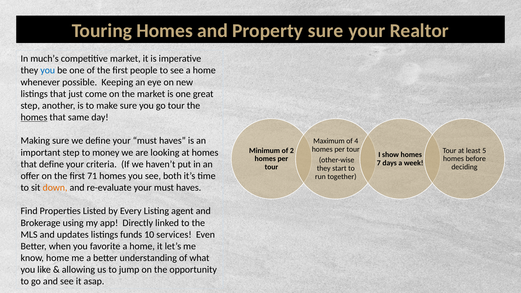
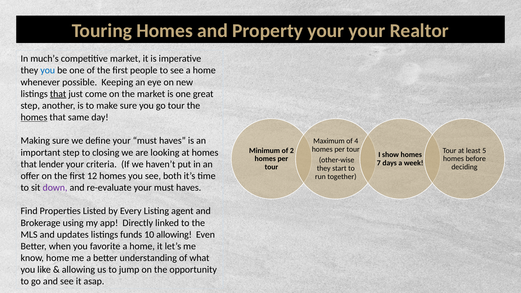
Property sure: sure -> your
that at (58, 94) underline: none -> present
money: money -> closing
that define: define -> lender
71: 71 -> 12
down colour: orange -> purple
10 services: services -> allowing
